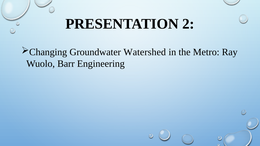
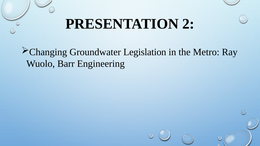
Watershed: Watershed -> Legislation
